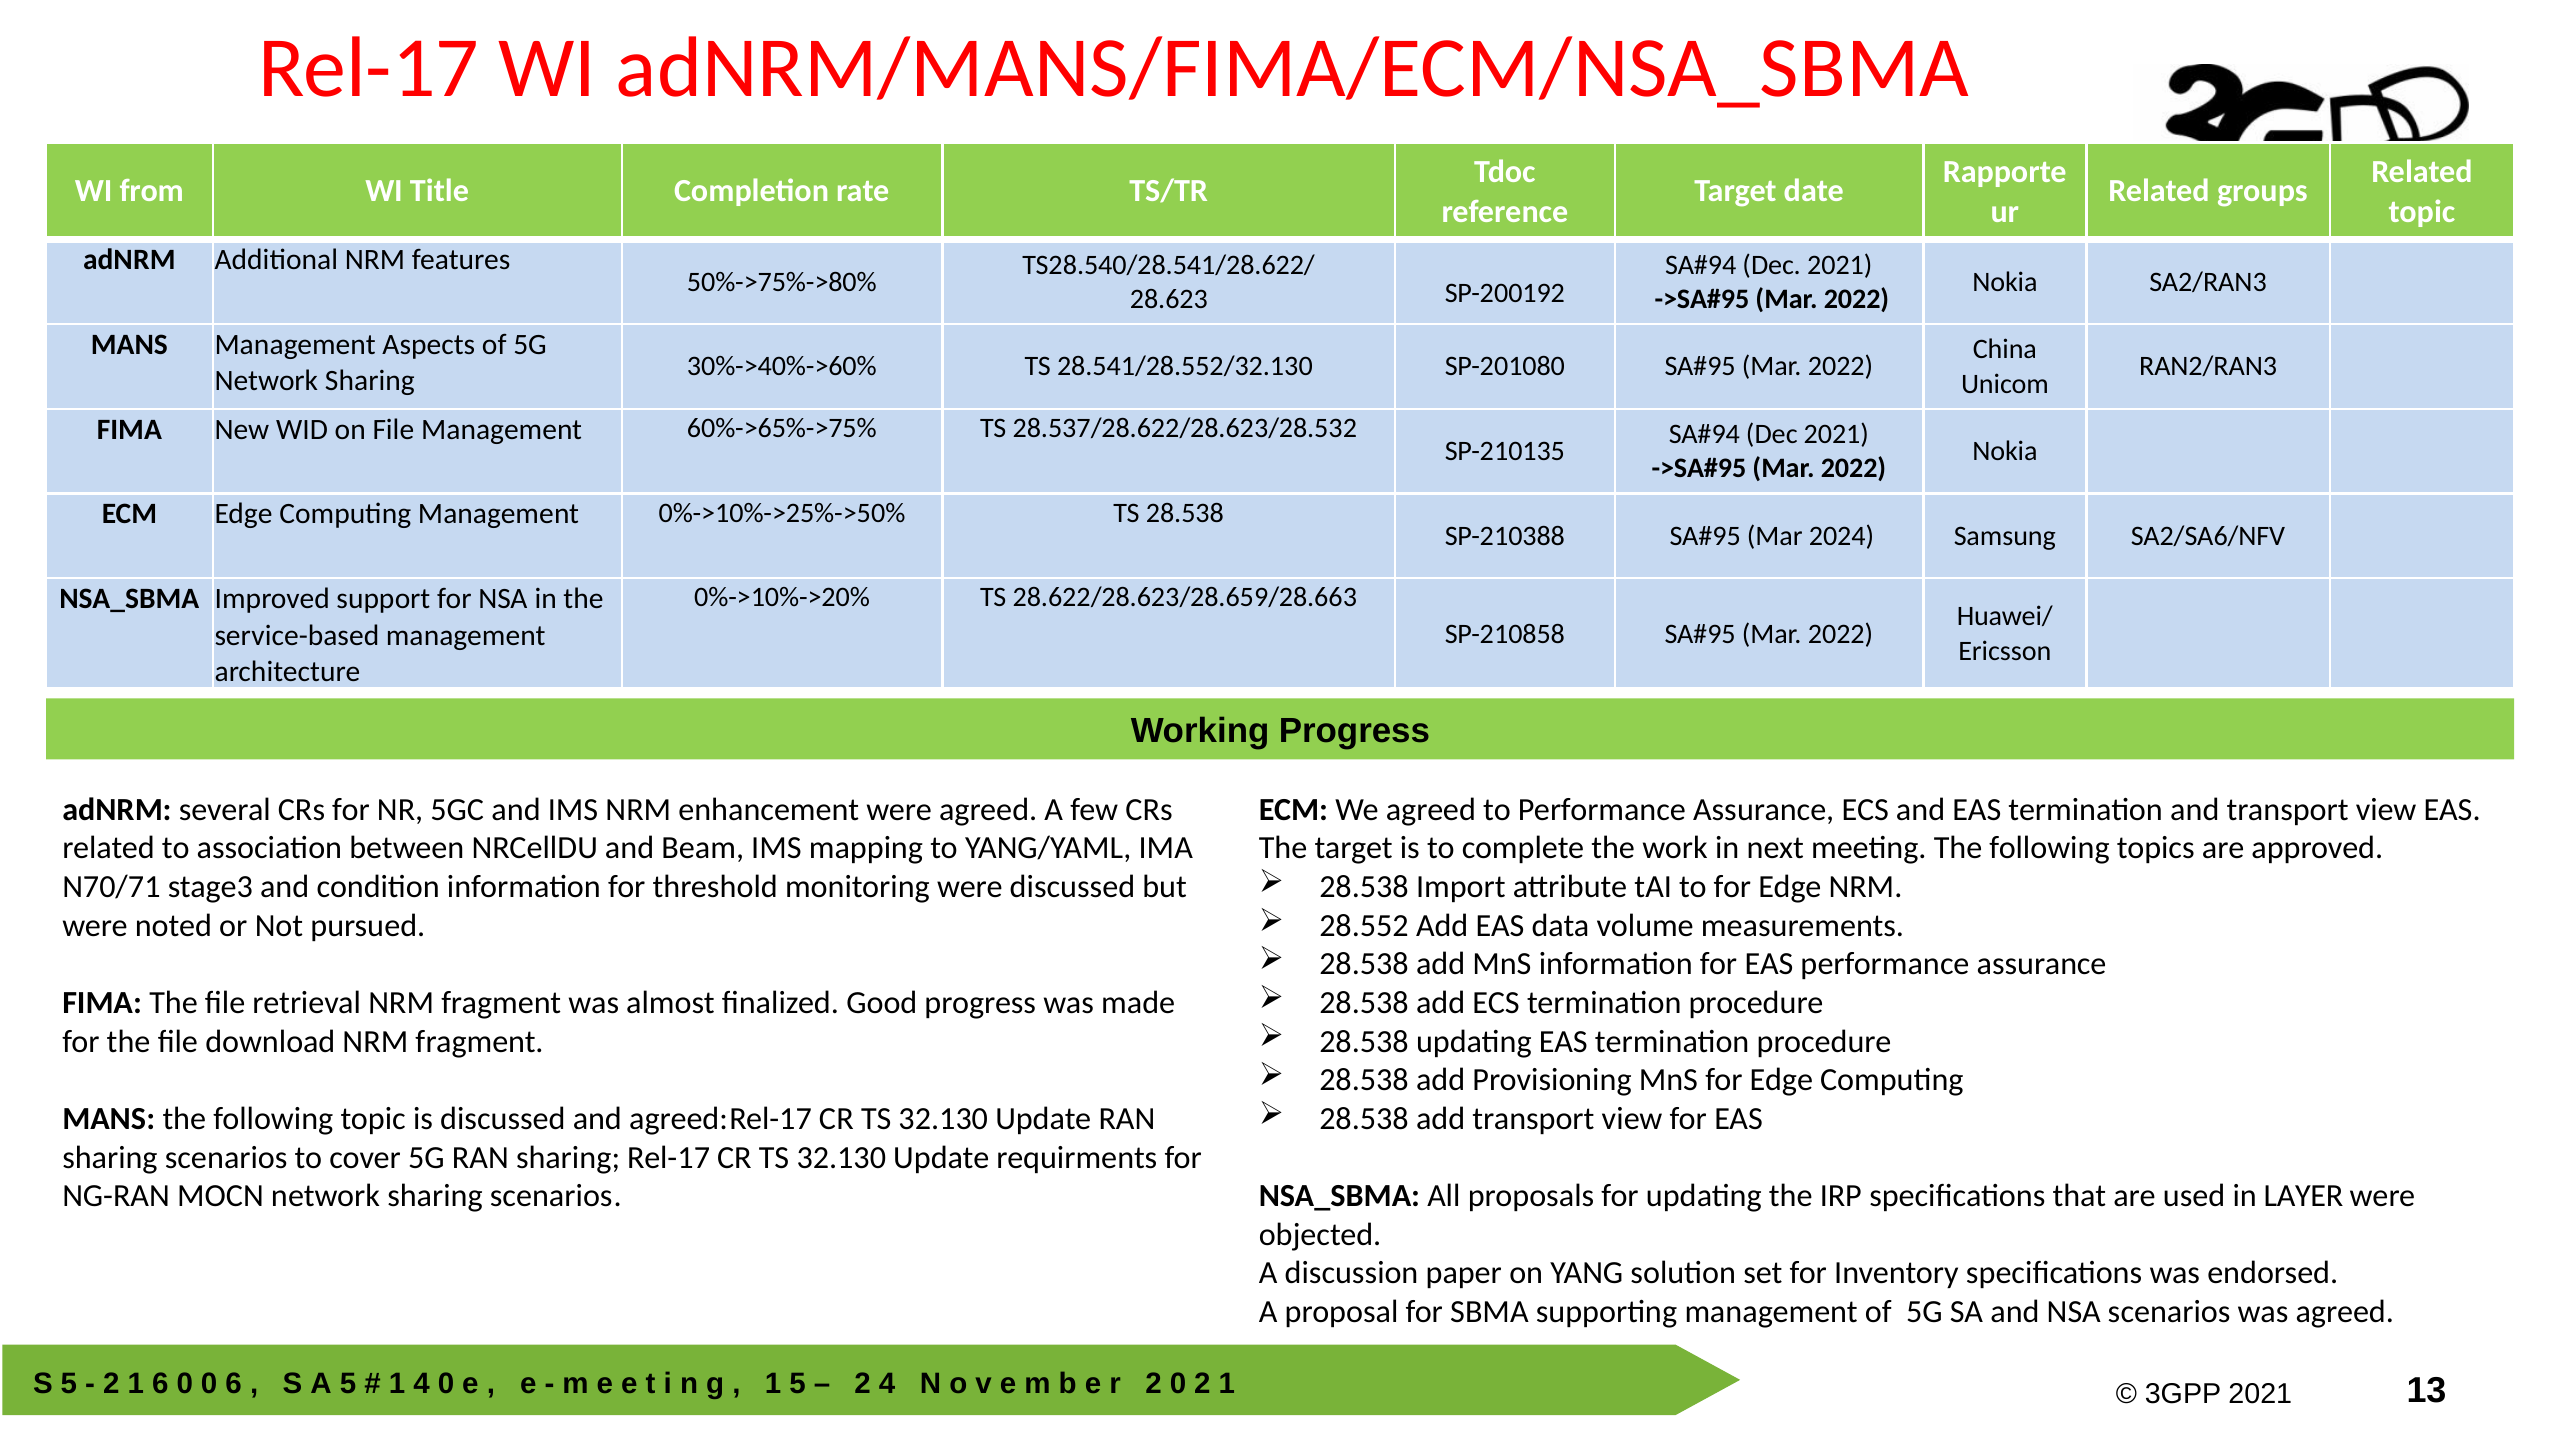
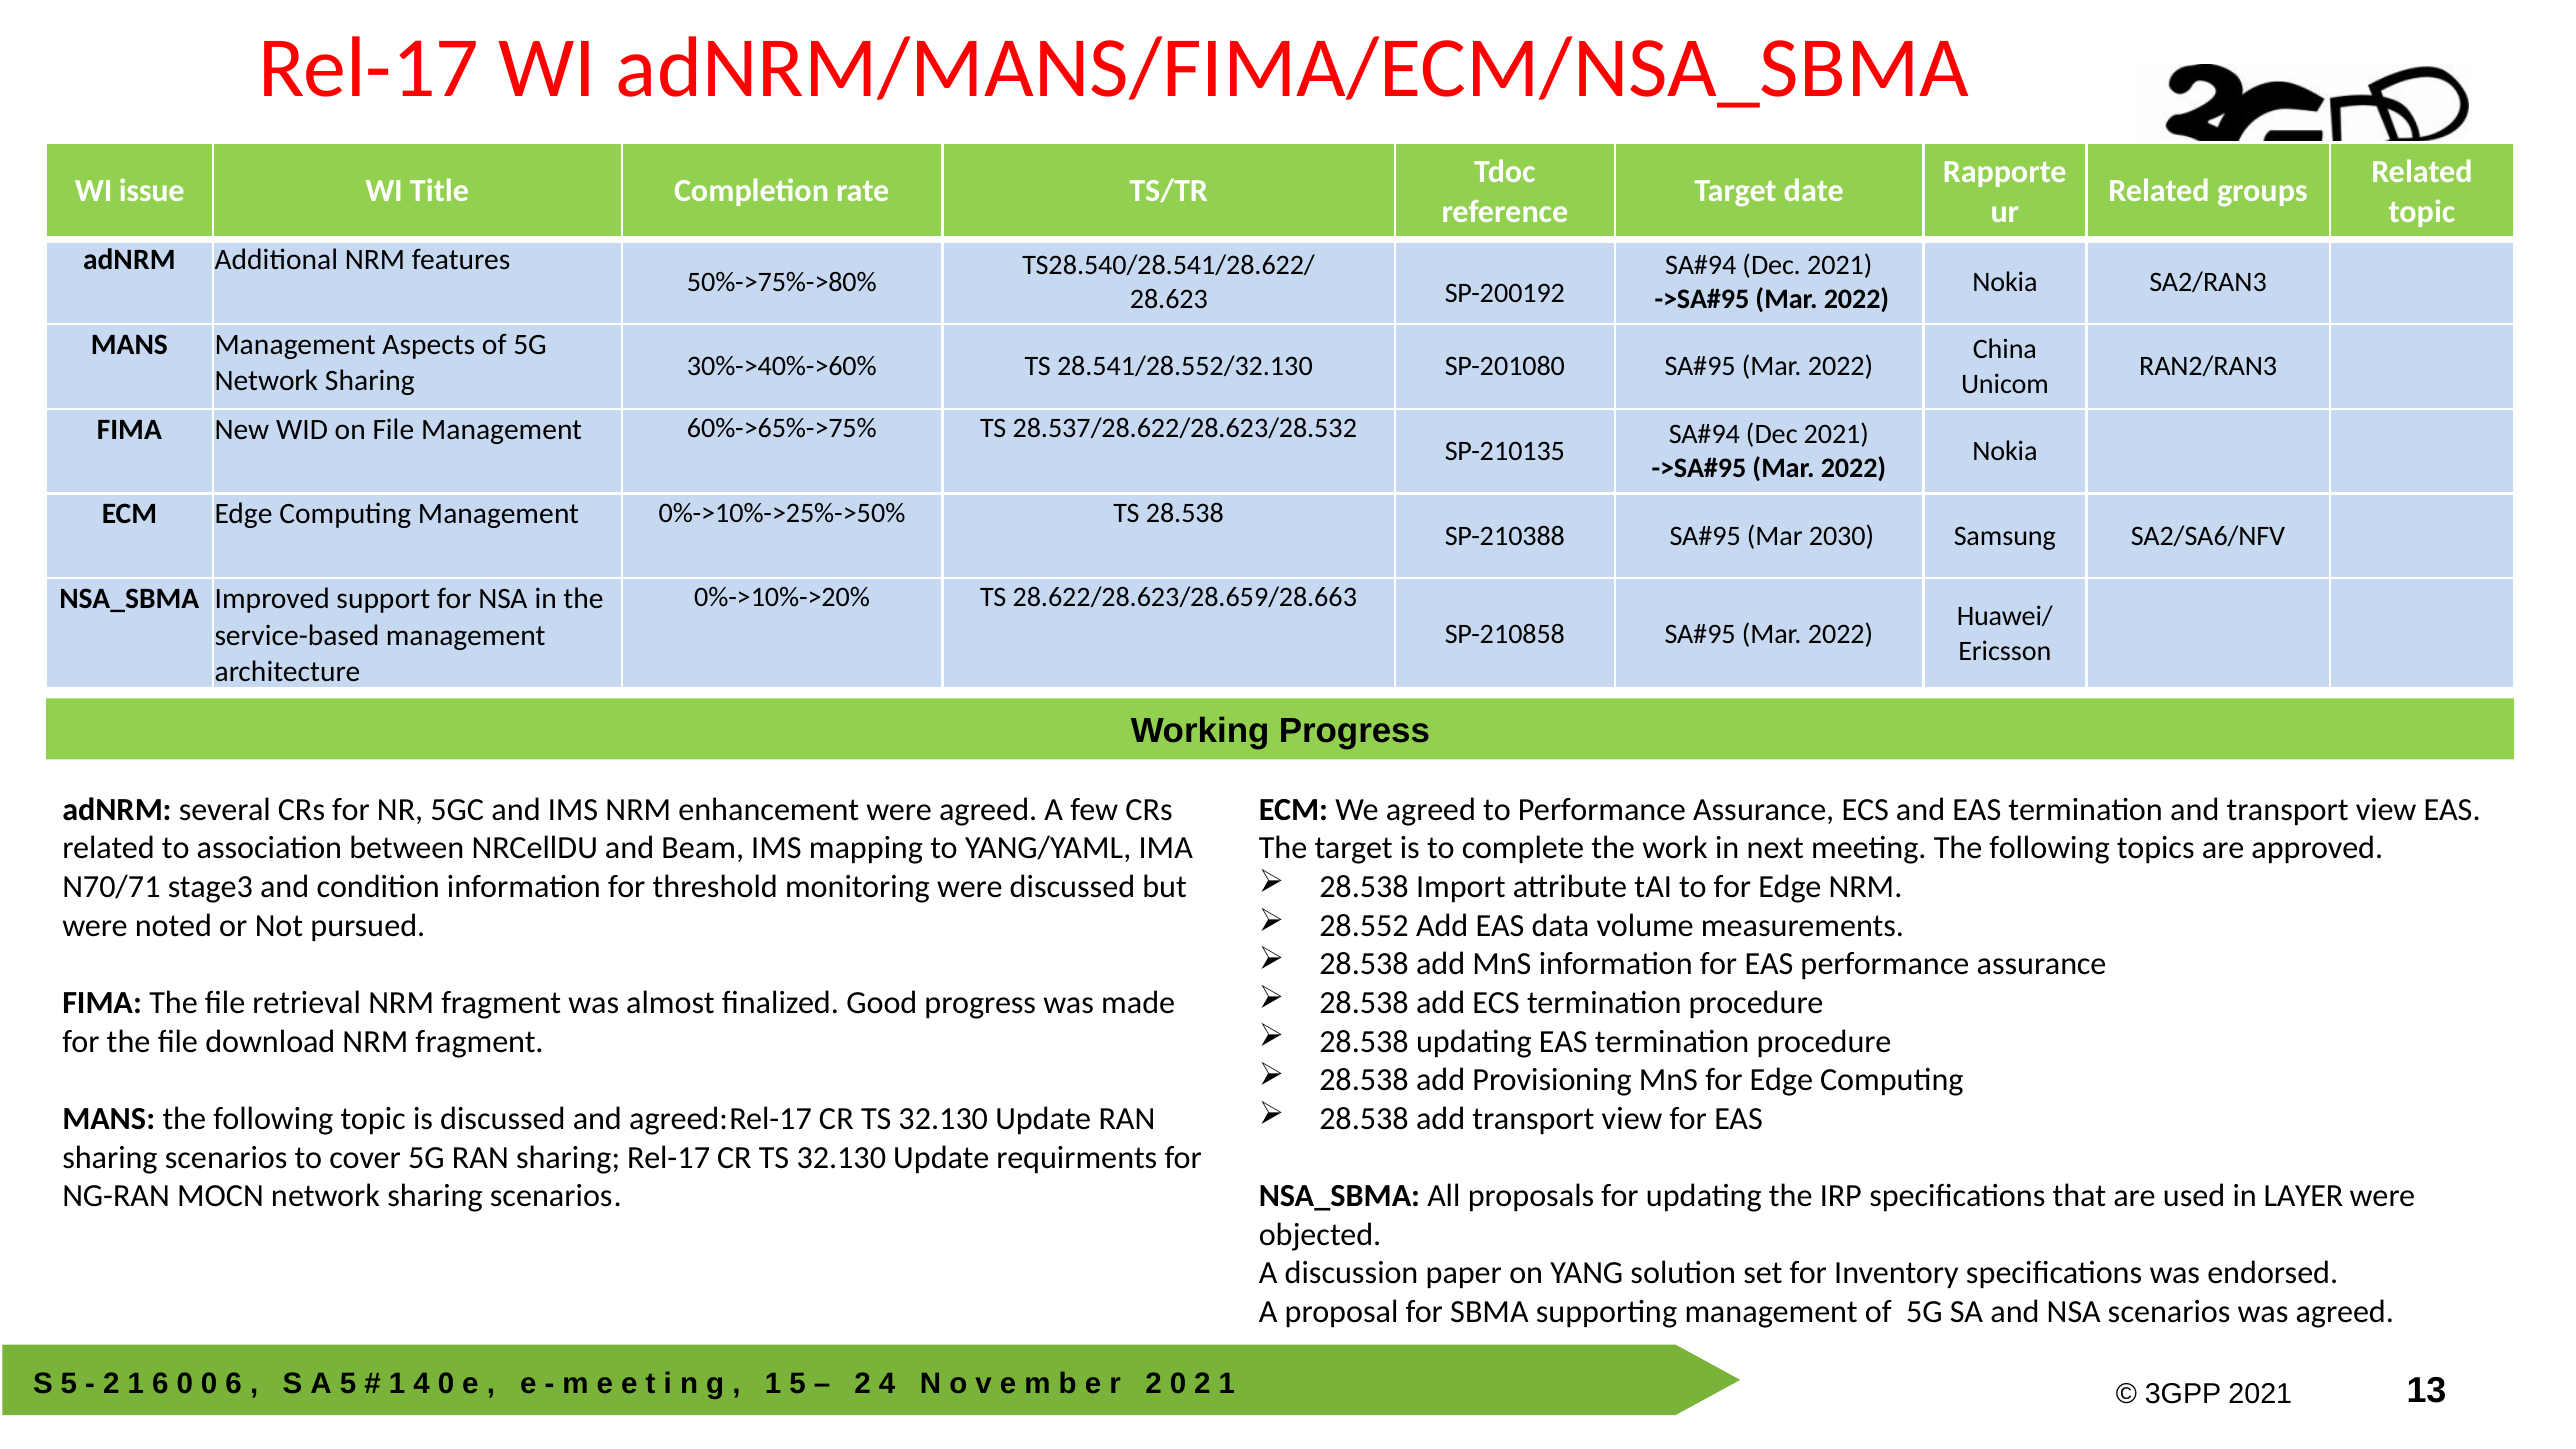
from: from -> issue
2024: 2024 -> 2030
